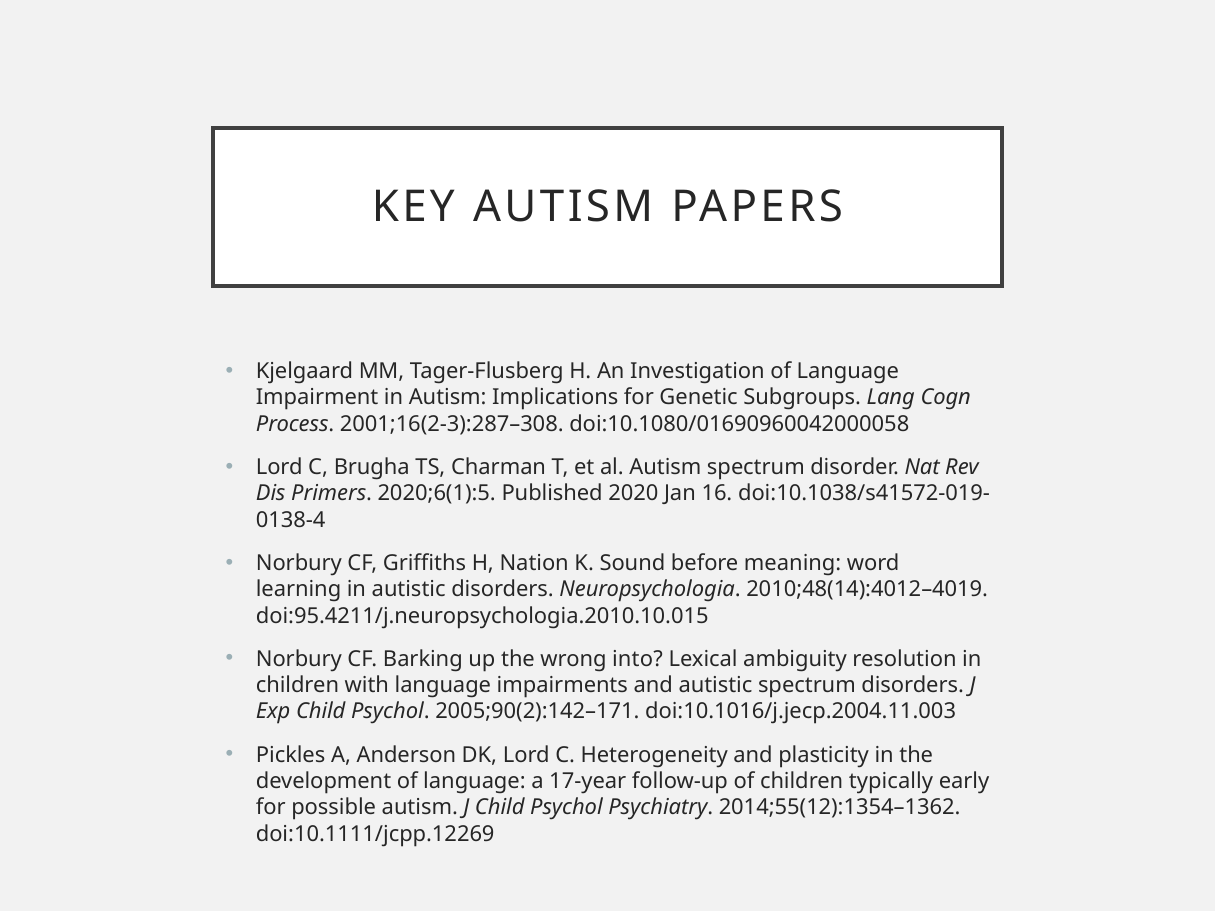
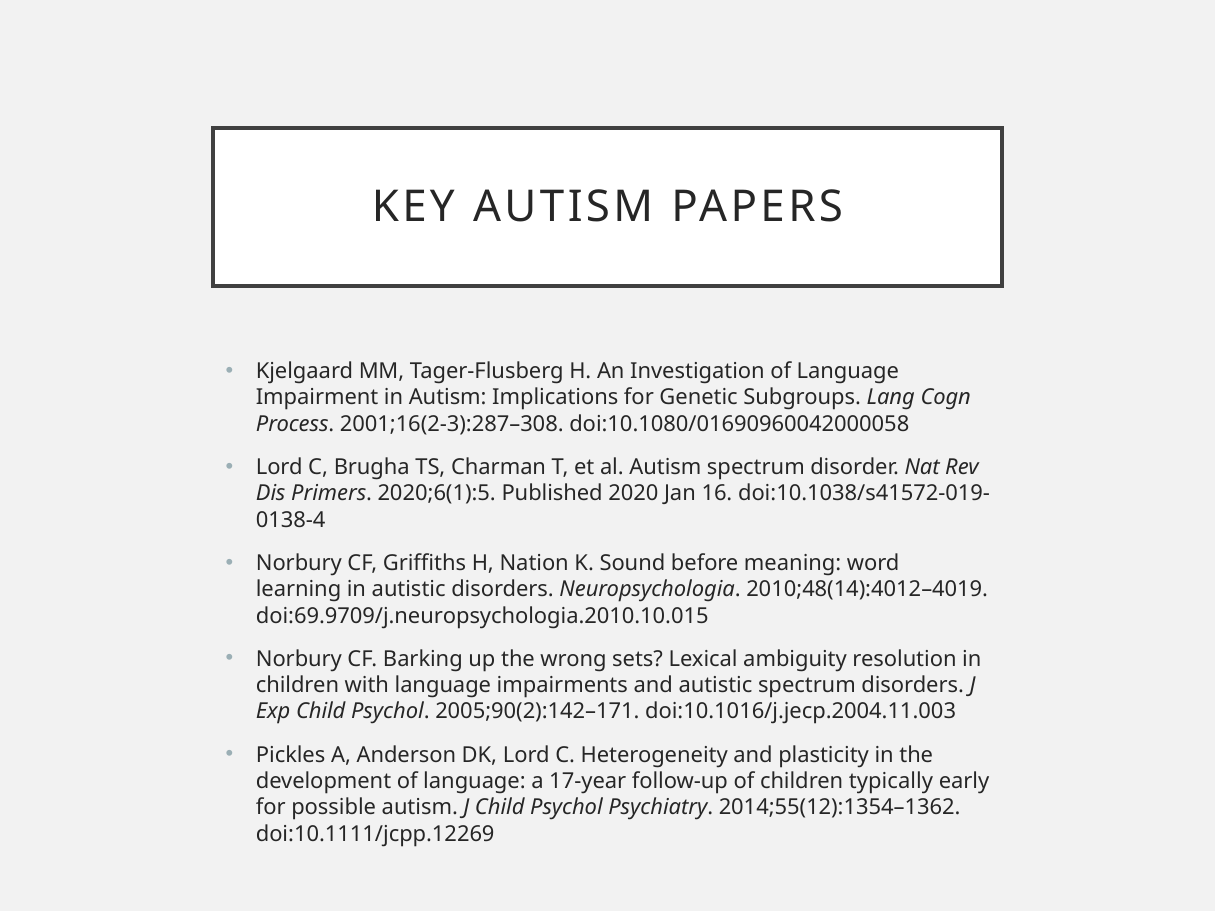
doi:95.4211/j.neuropsychologia.2010.10.015: doi:95.4211/j.neuropsychologia.2010.10.015 -> doi:69.9709/j.neuropsychologia.2010.10.015
into: into -> sets
